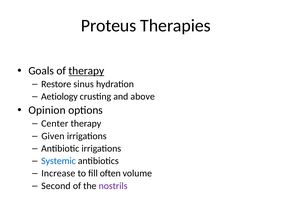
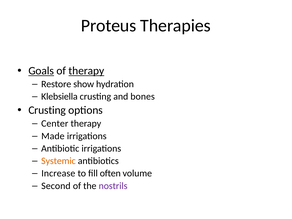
Goals underline: none -> present
sinus: sinus -> show
Aetiology: Aetiology -> Klebsiella
above: above -> bones
Opinion at (47, 110): Opinion -> Crusting
Given: Given -> Made
Systemic colour: blue -> orange
